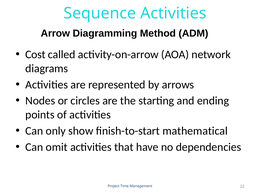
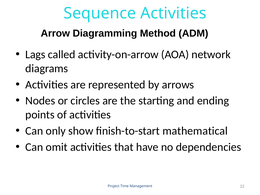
Cost: Cost -> Lags
